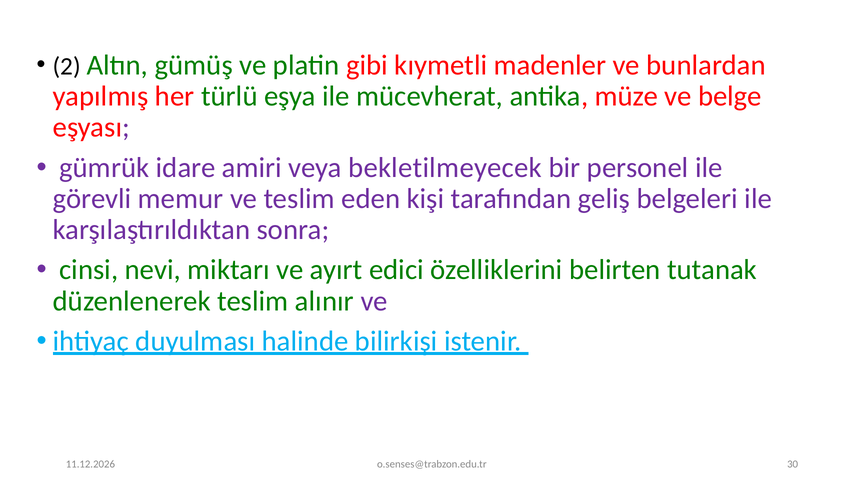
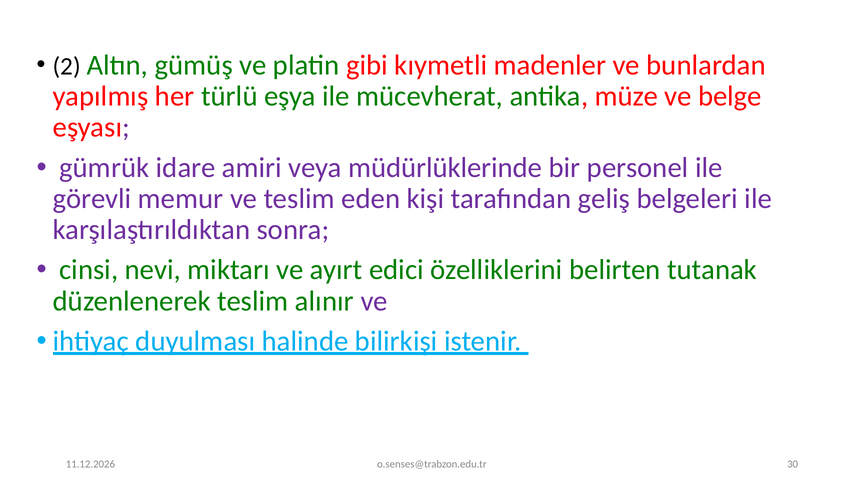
bekletilmeyecek: bekletilmeyecek -> müdürlüklerinde
